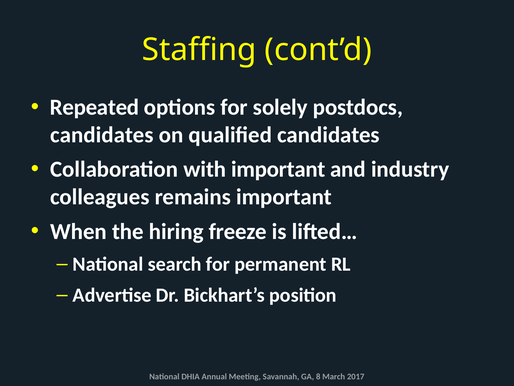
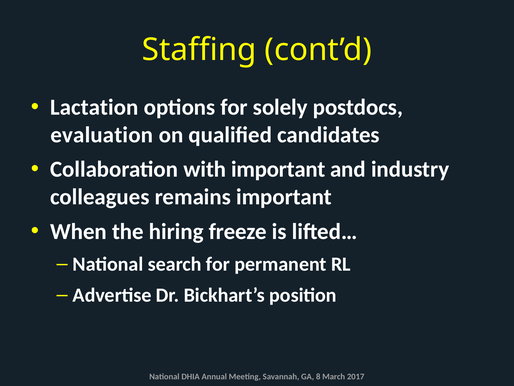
Repeated: Repeated -> Lactation
candidates at (102, 135): candidates -> evaluation
